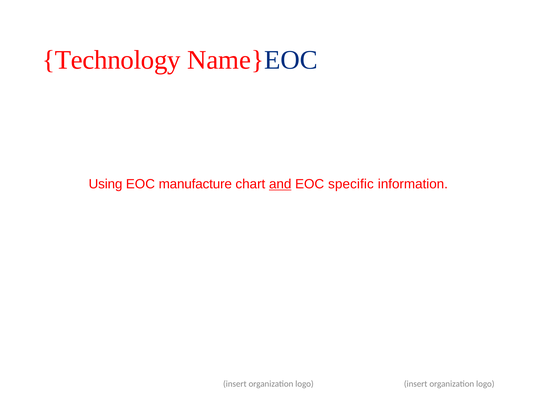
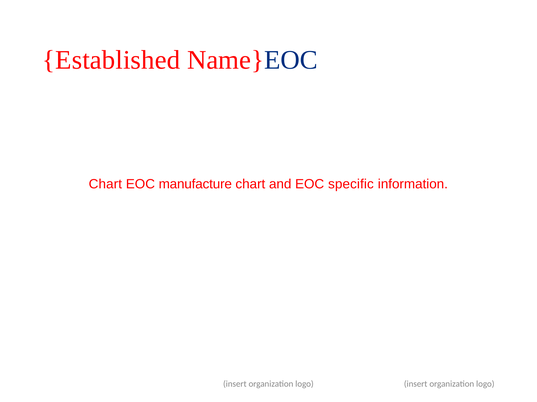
Technology: Technology -> Established
Using at (106, 185): Using -> Chart
and underline: present -> none
